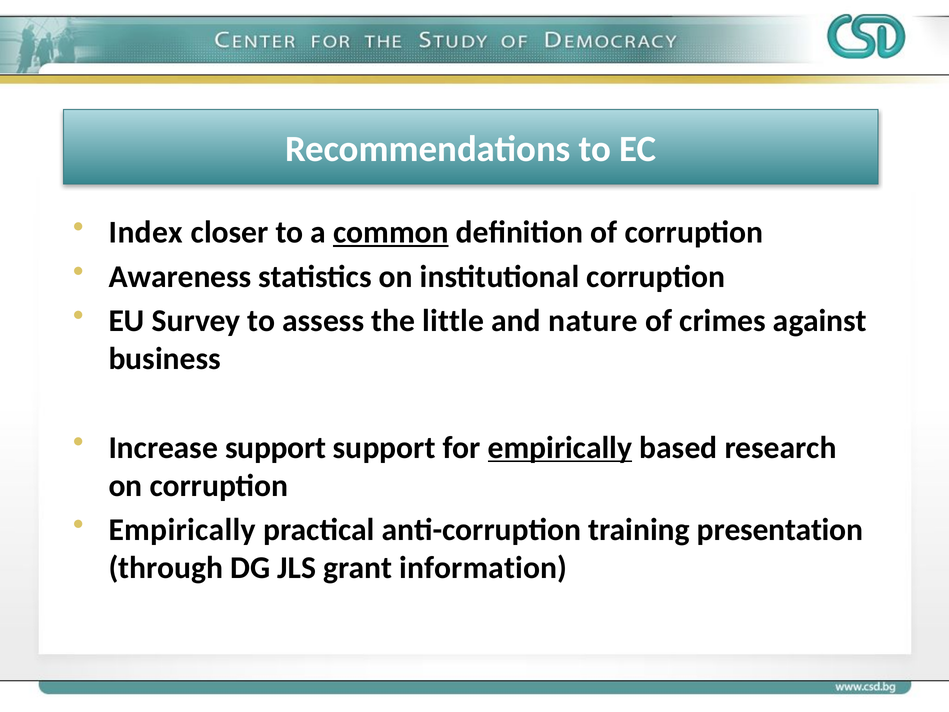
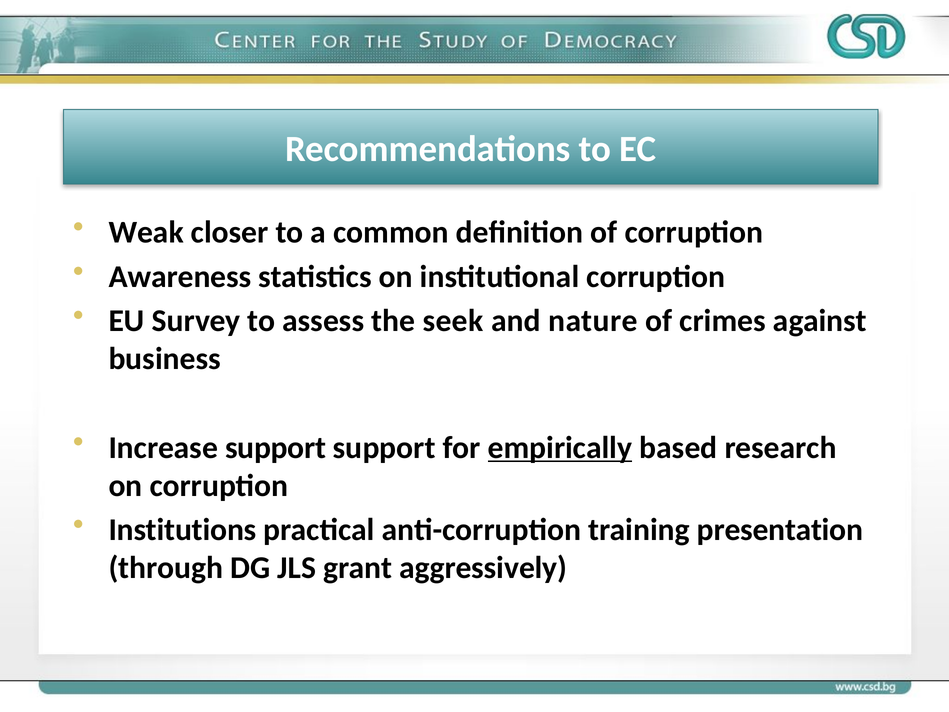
Index: Index -> Weak
common underline: present -> none
little: little -> seek
Empirically at (182, 530): Empirically -> Institutions
information: information -> aggressively
